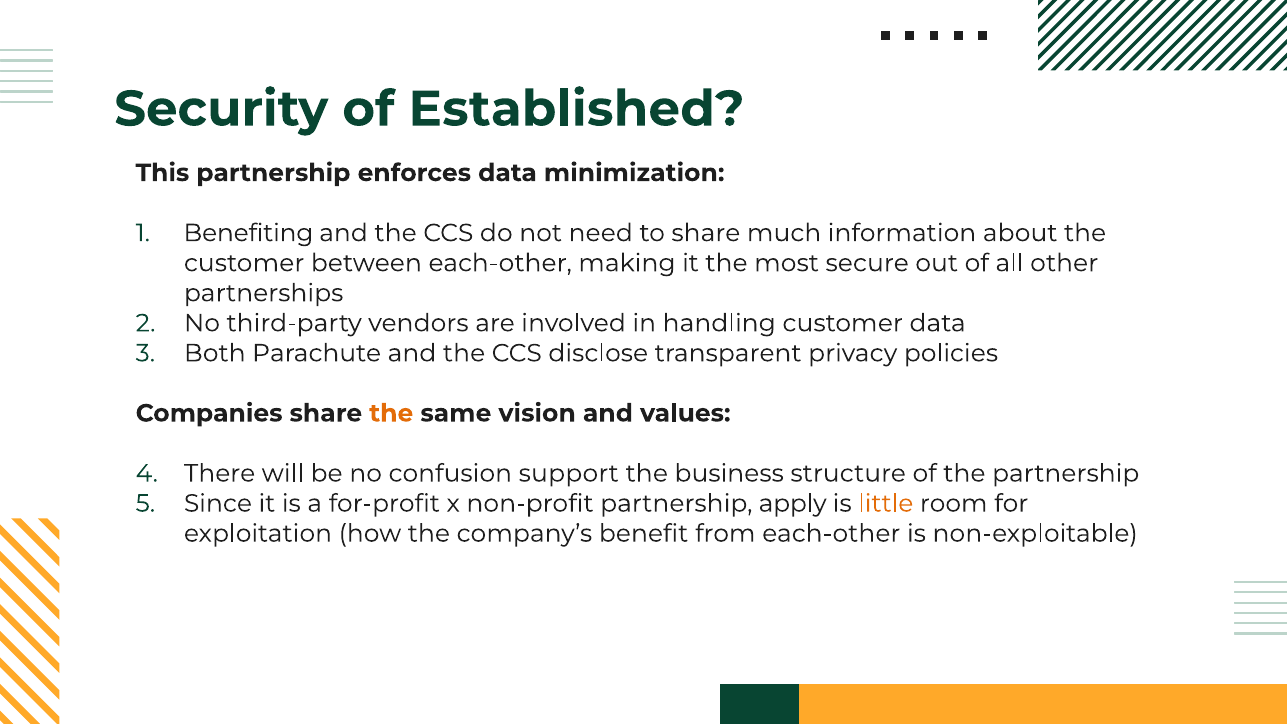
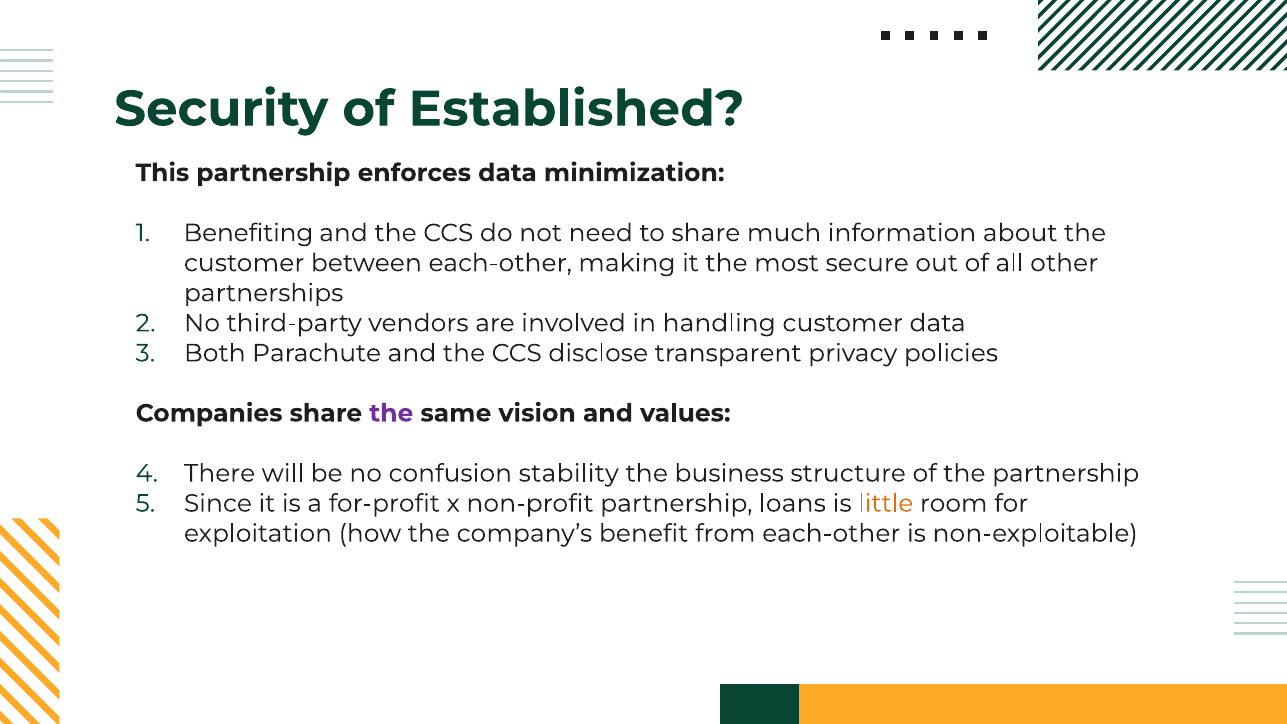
the at (391, 413) colour: orange -> purple
support: support -> stability
apply: apply -> loans
